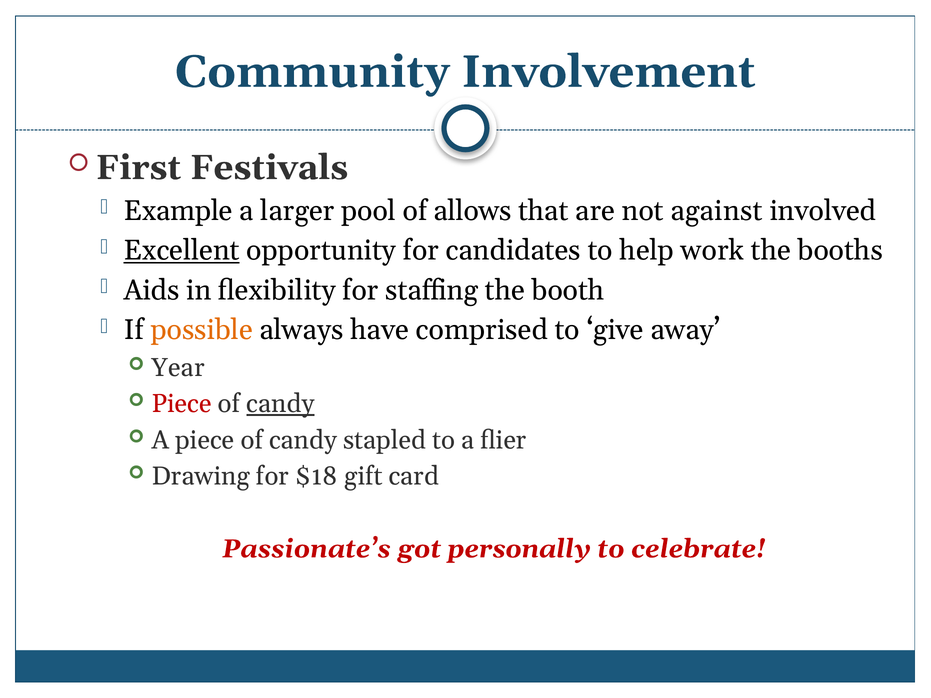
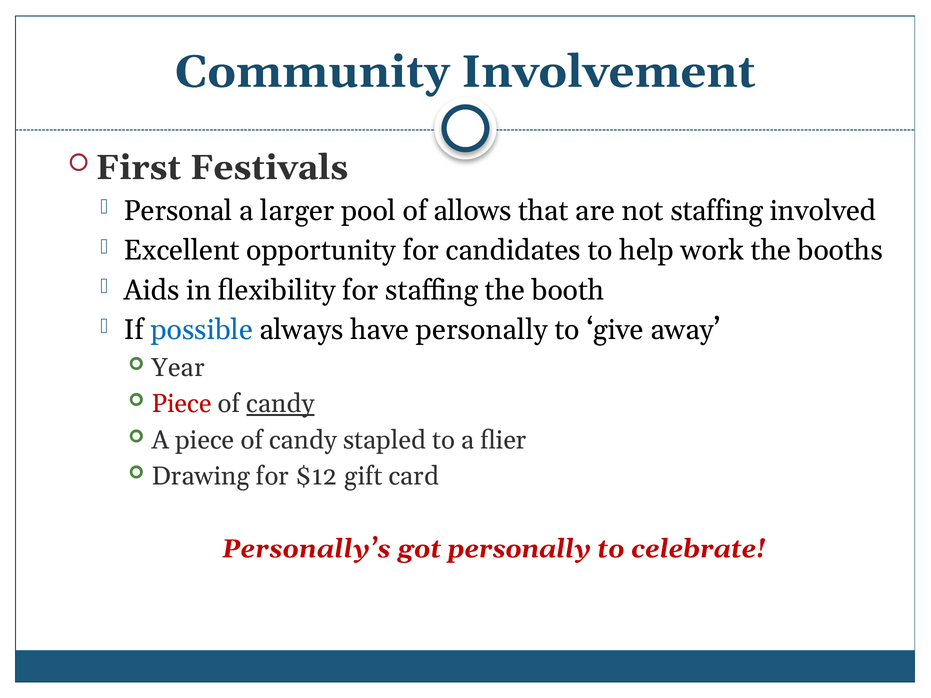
Example: Example -> Personal
not against: against -> staffing
Excellent underline: present -> none
possible colour: orange -> blue
have comprised: comprised -> personally
$18: $18 -> $12
Passionate’s: Passionate’s -> Personally’s
